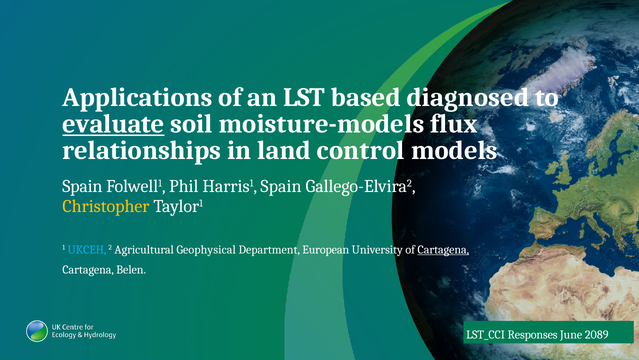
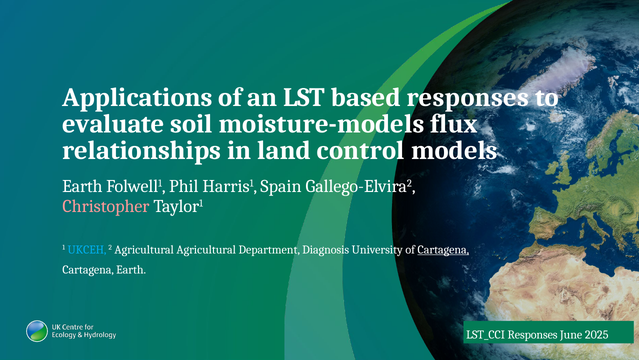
based diagnosed: diagnosed -> responses
evaluate underline: present -> none
Spain at (82, 186): Spain -> Earth
Christopher colour: yellow -> pink
Agricultural Geophysical: Geophysical -> Agricultural
European: European -> Diagnosis
Cartagena Belen: Belen -> Earth
2089: 2089 -> 2025
